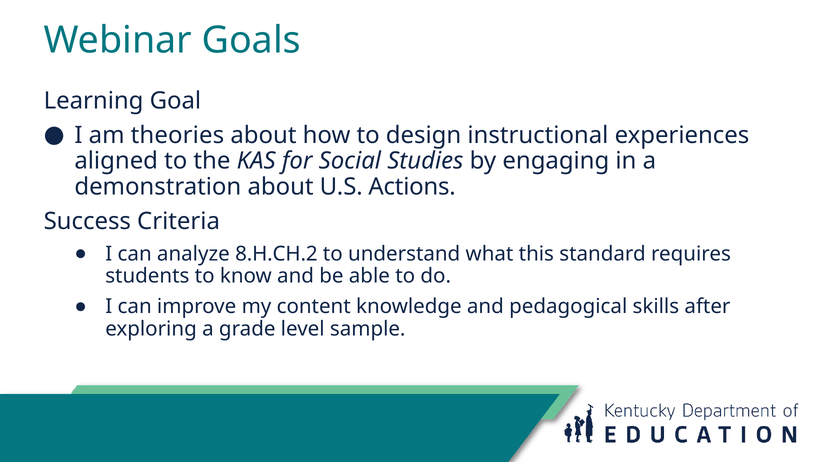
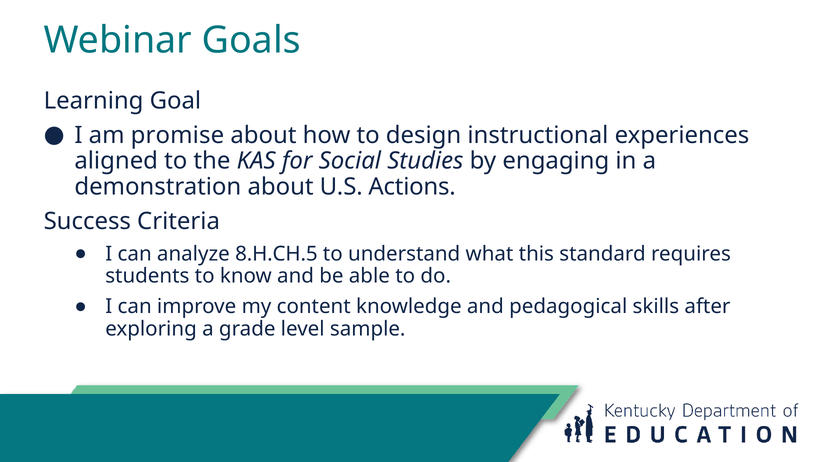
theories: theories -> promise
8.H.CH.2: 8.H.CH.2 -> 8.H.CH.5
